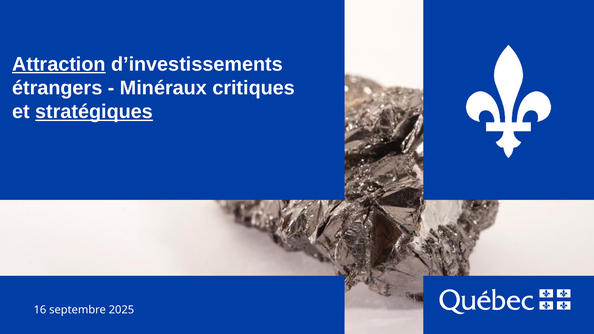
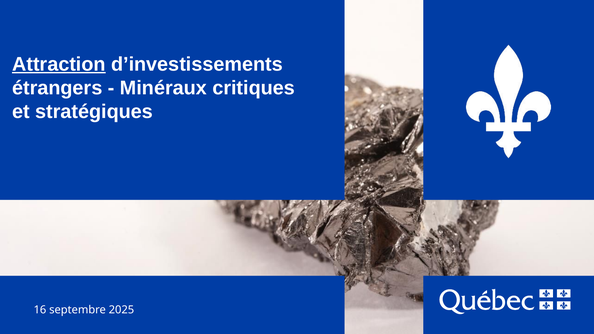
stratégiques underline: present -> none
